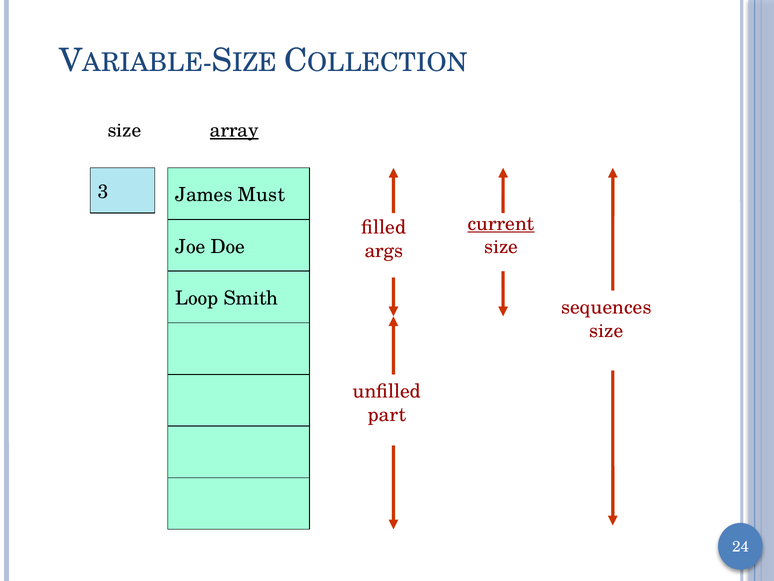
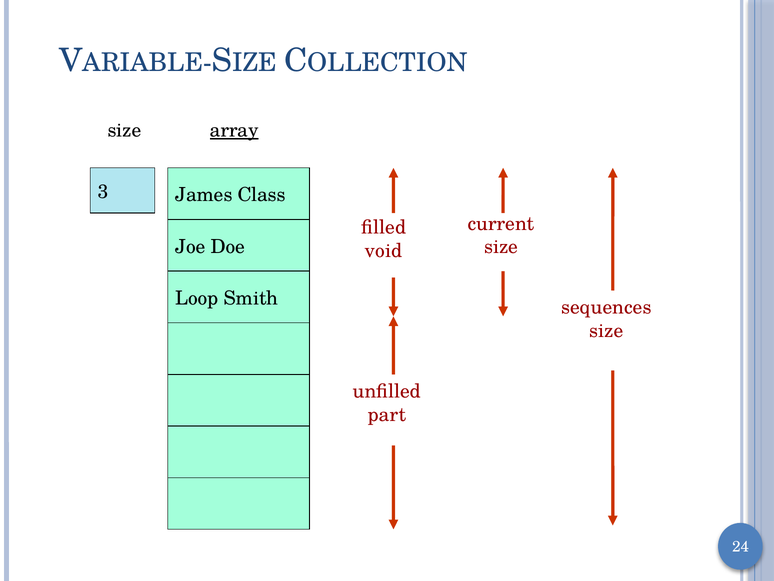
Must: Must -> Class
current underline: present -> none
args: args -> void
